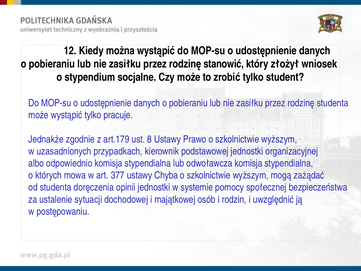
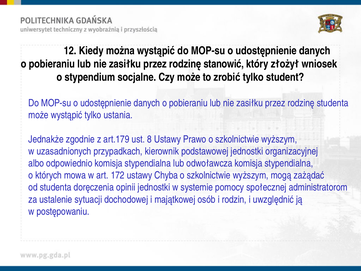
pracuje: pracuje -> ustania
377: 377 -> 172
bezpieczeństwa: bezpieczeństwa -> administratorom
